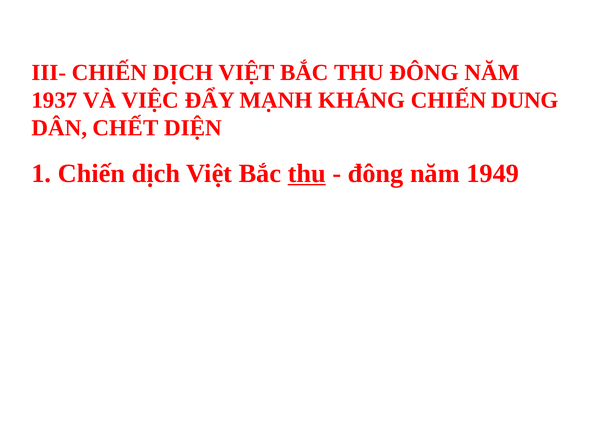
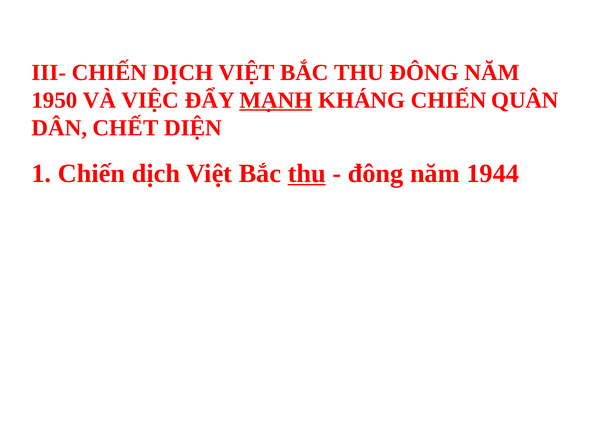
1937: 1937 -> 1950
MẠNH underline: none -> present
DUNG: DUNG -> QUÂN
1949: 1949 -> 1944
